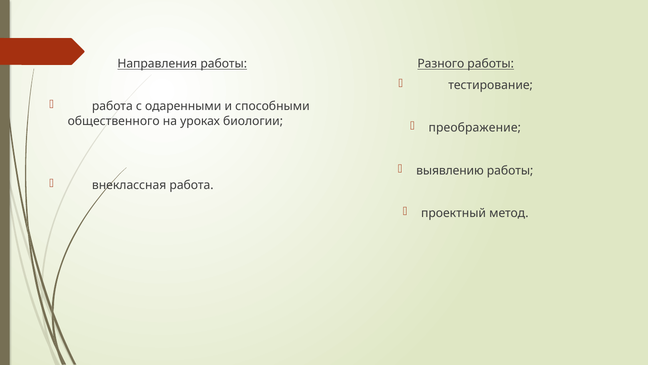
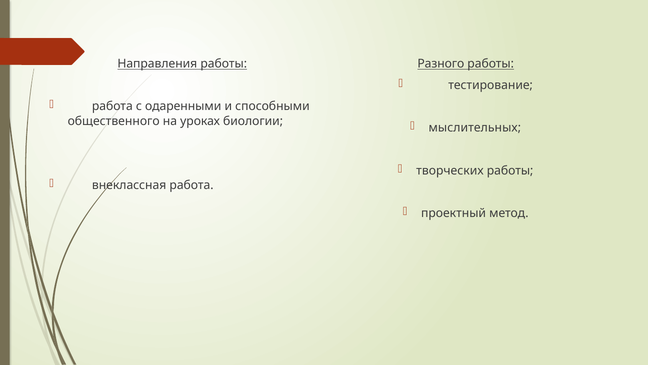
преображение: преображение -> мыслительных
выявлению: выявлению -> творческих
